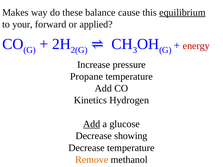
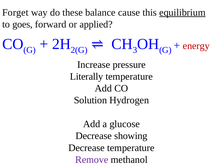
Makes: Makes -> Forget
your: your -> goes
Propane: Propane -> Literally
Kinetics: Kinetics -> Solution
Add at (92, 124) underline: present -> none
Remove colour: orange -> purple
